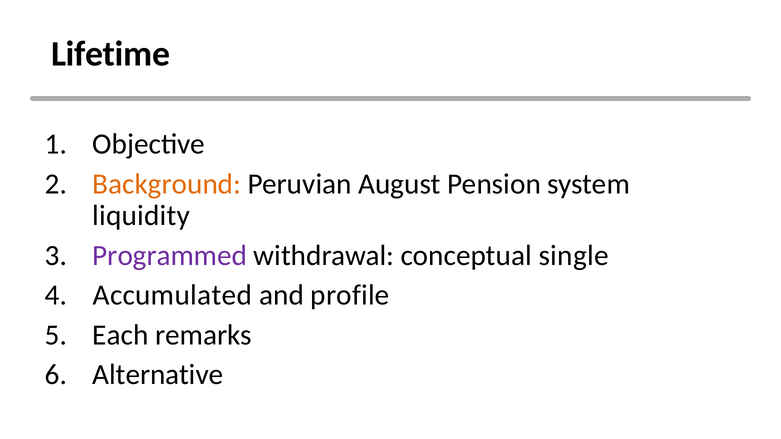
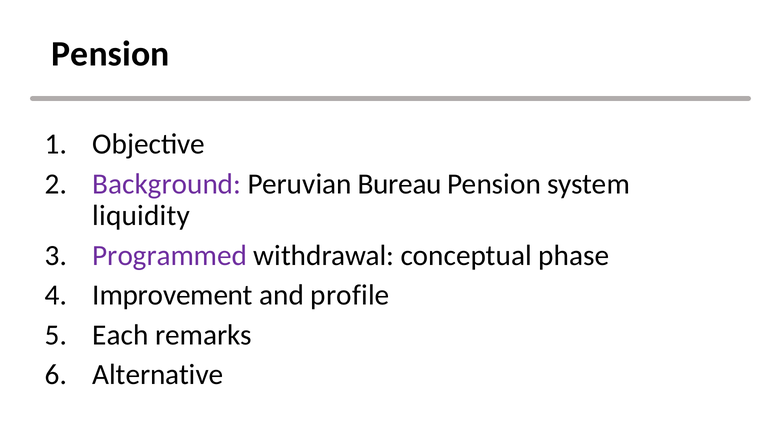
Lifetime at (111, 54): Lifetime -> Pension
Background colour: orange -> purple
August: August -> Bureau
single: single -> phase
Accumulated: Accumulated -> Improvement
